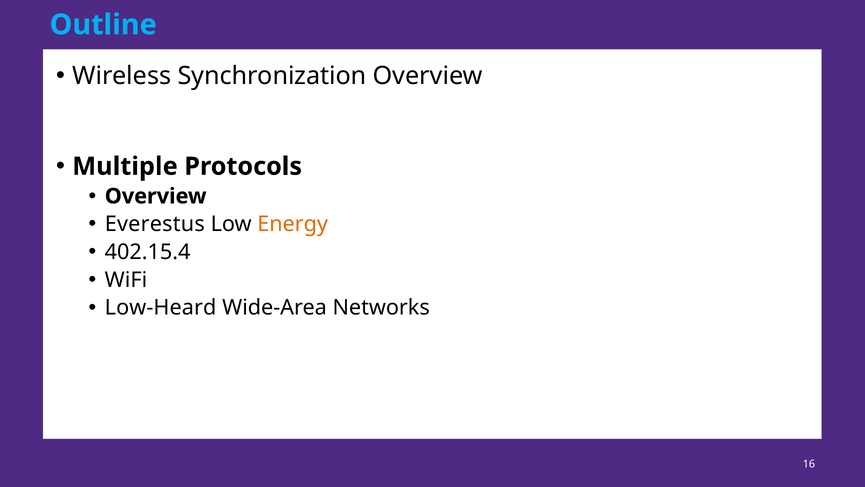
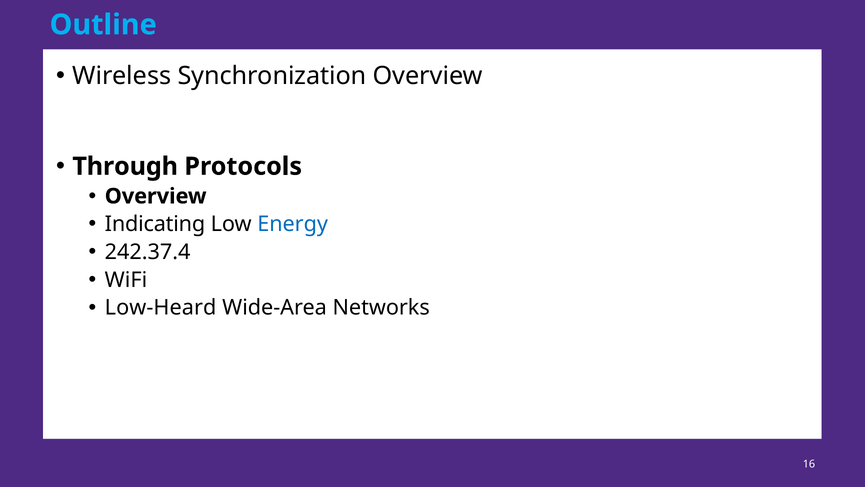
Multiple: Multiple -> Through
Everestus: Everestus -> Indicating
Energy colour: orange -> blue
402.15.4: 402.15.4 -> 242.37.4
